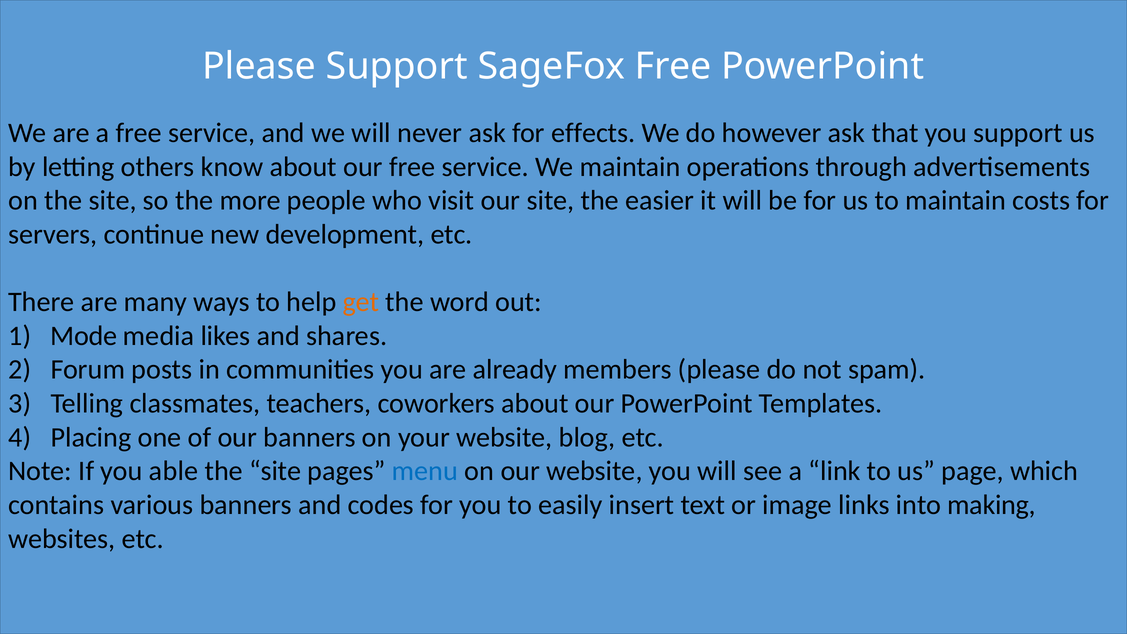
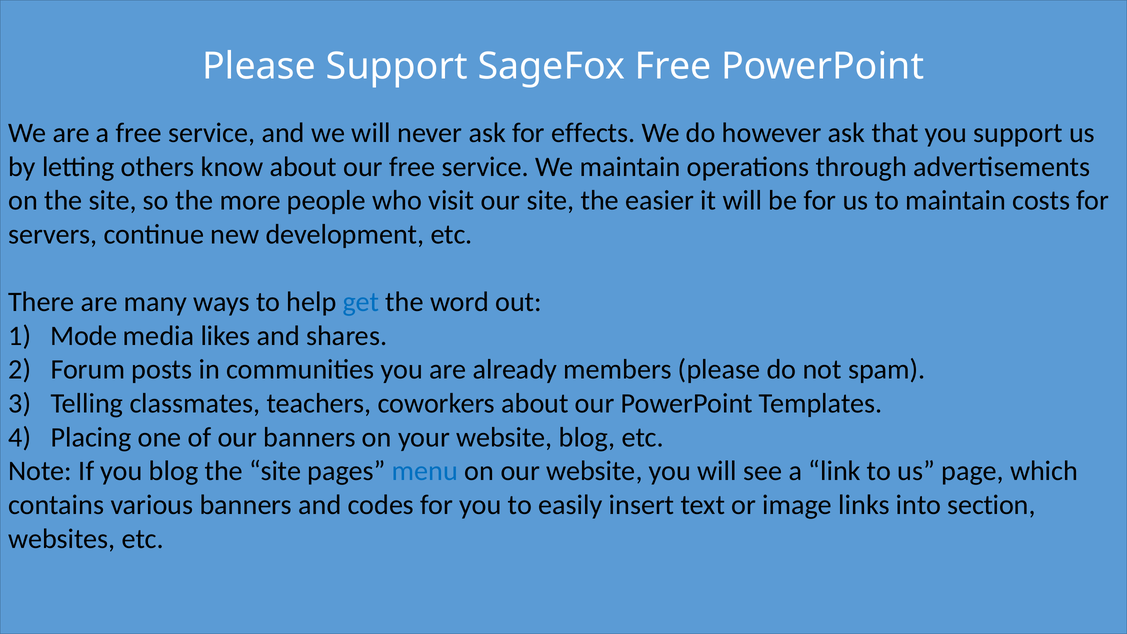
get colour: orange -> blue
you able: able -> blog
making: making -> section
